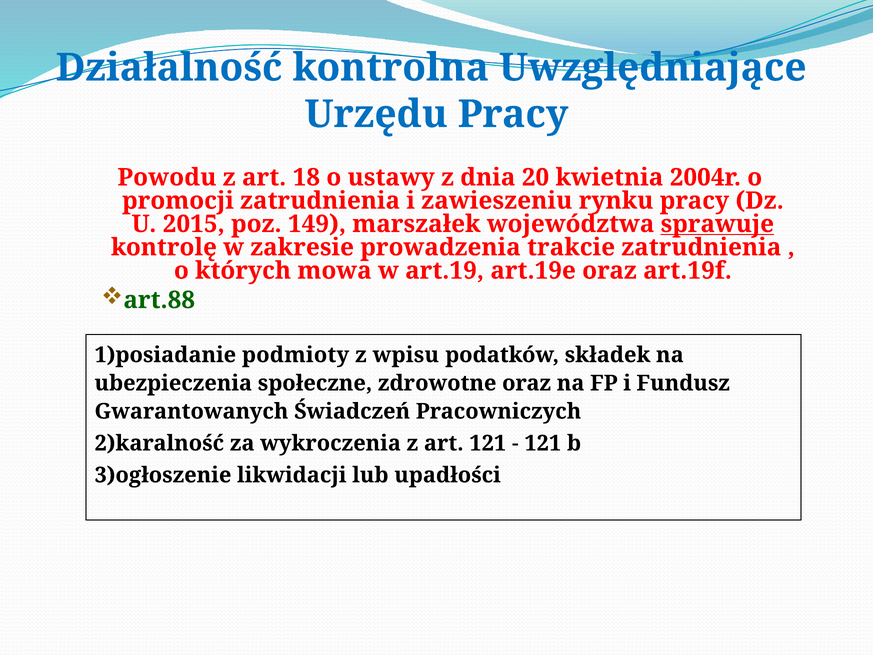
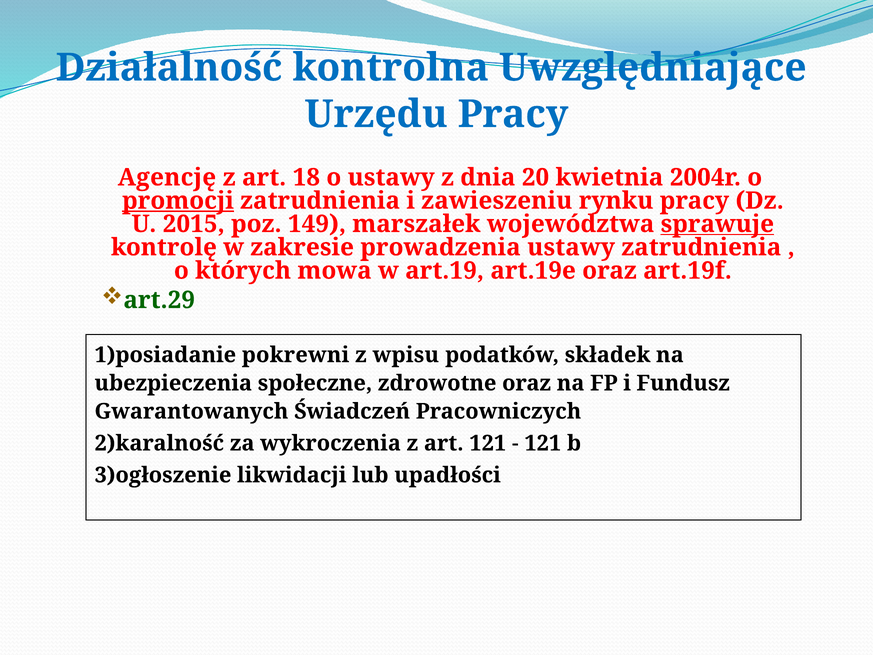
Powodu: Powodu -> Agencję
promocji underline: none -> present
prowadzenia trakcie: trakcie -> ustawy
art.88: art.88 -> art.29
podmioty: podmioty -> pokrewni
